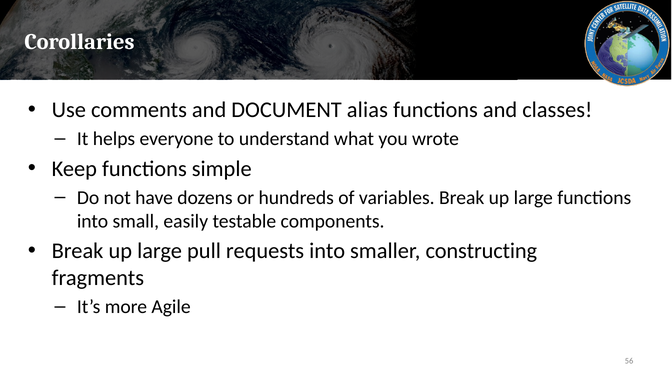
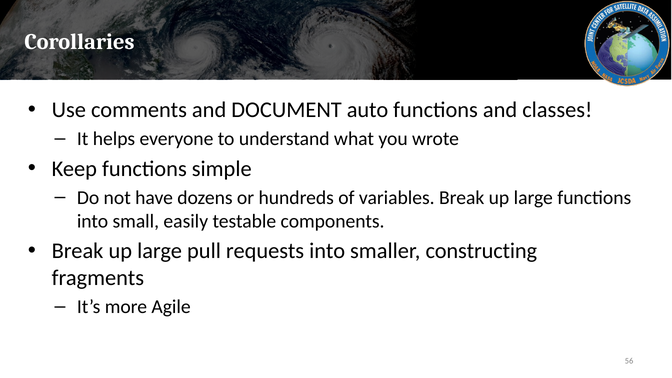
alias: alias -> auto
